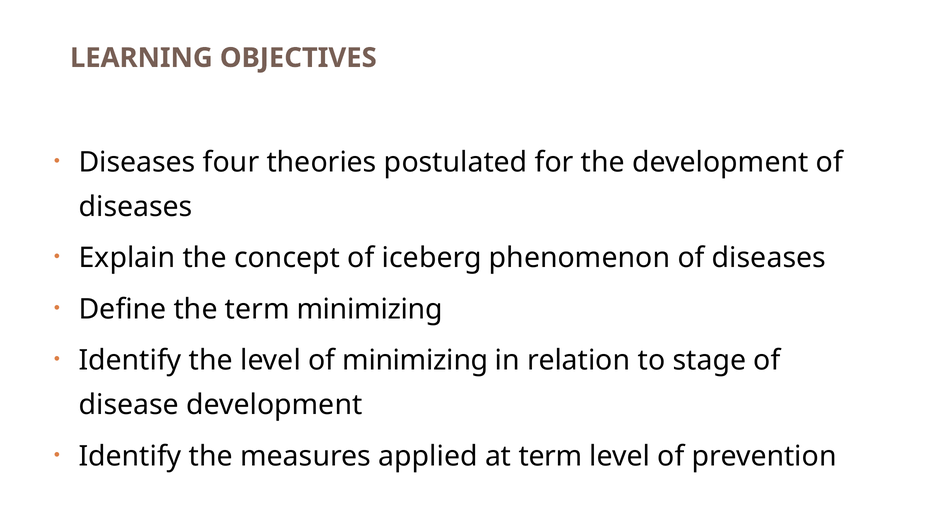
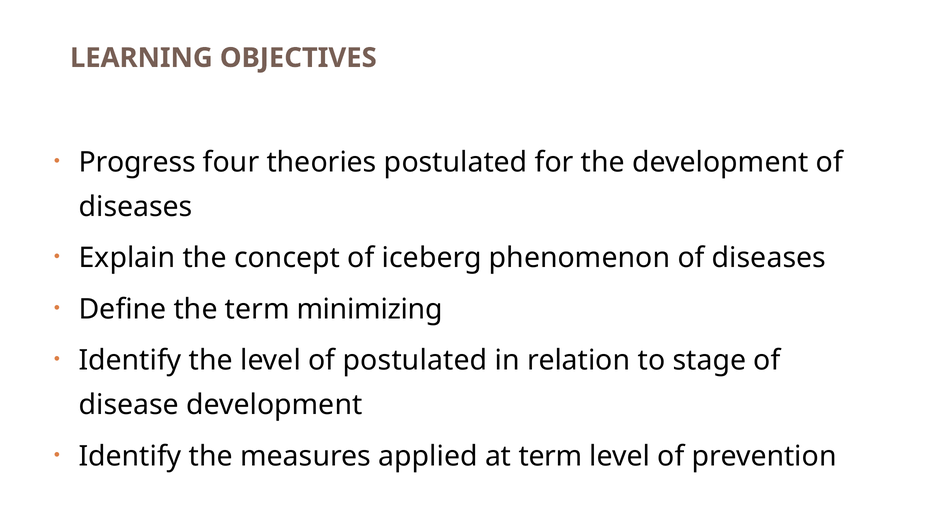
Diseases at (137, 162): Diseases -> Progress
of minimizing: minimizing -> postulated
